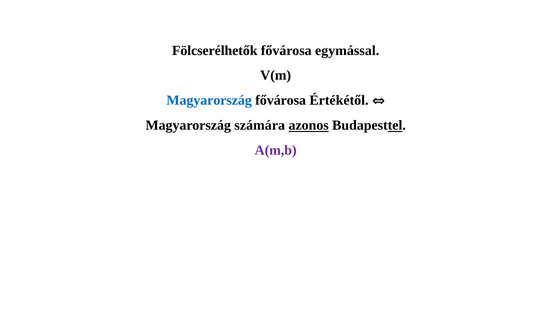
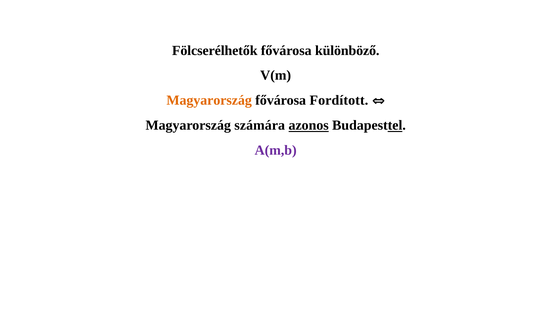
egymással: egymással -> különböző
Magyarország at (209, 101) colour: blue -> orange
Értékétől: Értékétől -> Fordított
